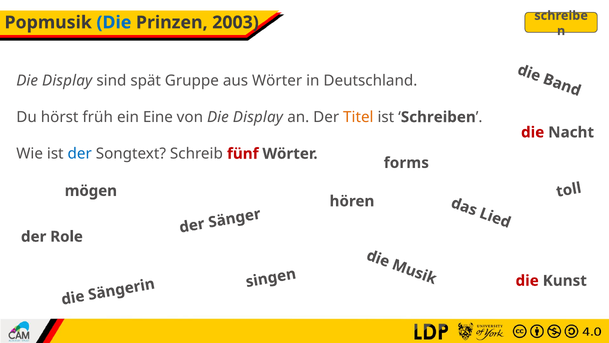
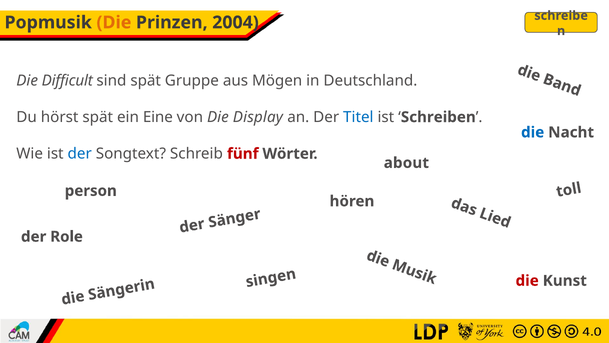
Die at (114, 22) colour: blue -> orange
2003: 2003 -> 2004
Display at (67, 80): Display -> Difficult
aus Wörter: Wörter -> Mögen
hörst früh: früh -> spät
Titel colour: orange -> blue
die at (533, 132) colour: red -> blue
forms: forms -> about
mögen: mögen -> person
